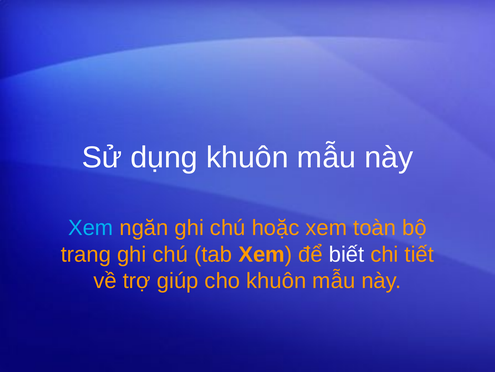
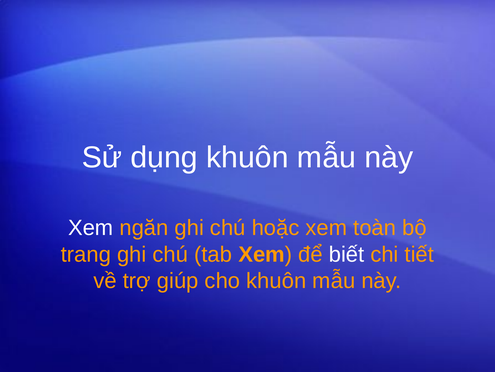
Xem at (91, 228) colour: light blue -> white
